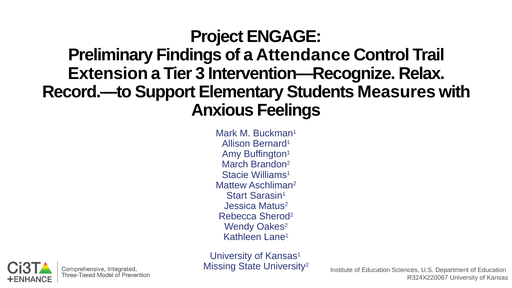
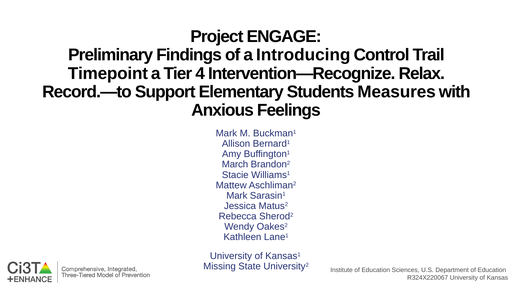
Attendance: Attendance -> Introducing
Extension: Extension -> Timepoint
3: 3 -> 4
Start at (237, 196): Start -> Mark
